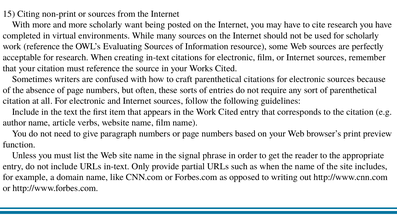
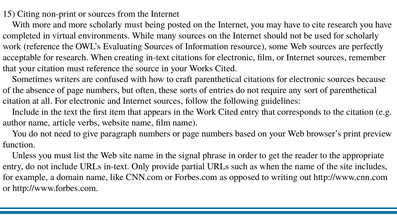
scholarly want: want -> must
